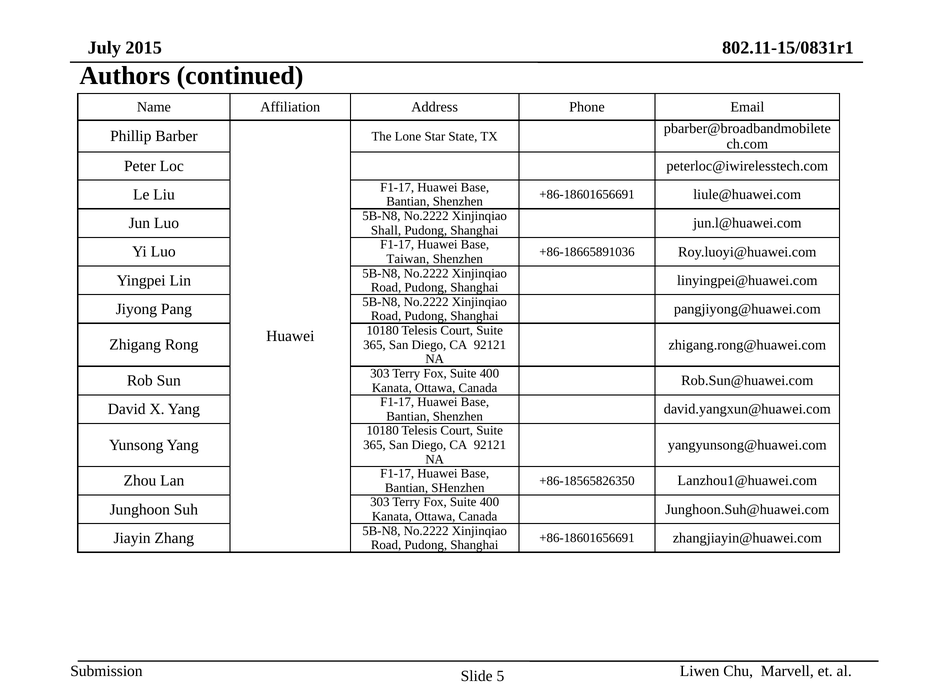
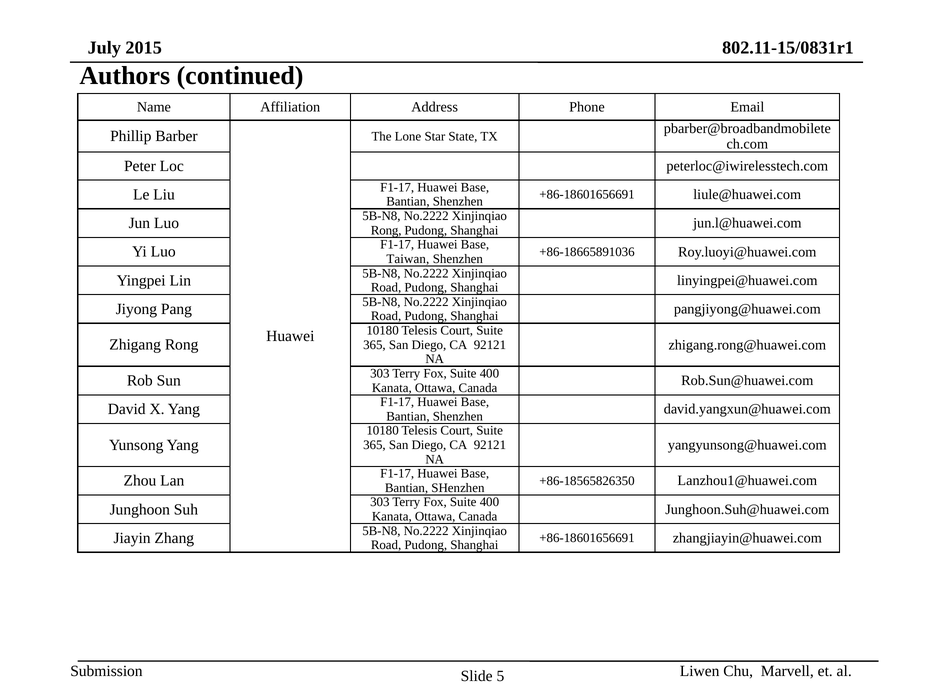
Shall at (386, 230): Shall -> Rong
